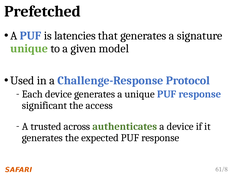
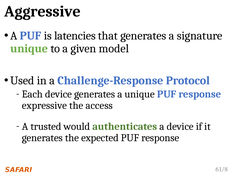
Prefetched: Prefetched -> Aggressive
significant: significant -> expressive
across: across -> would
